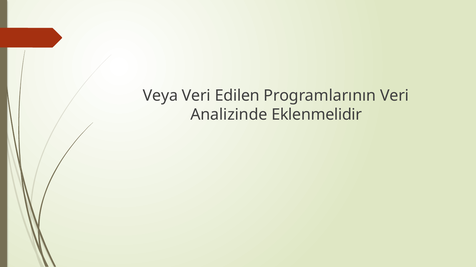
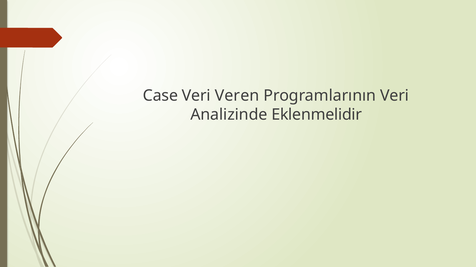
Veya: Veya -> Case
Edilen: Edilen -> Veren
